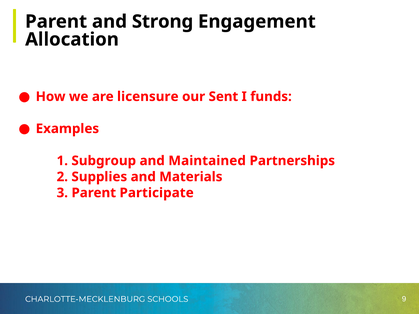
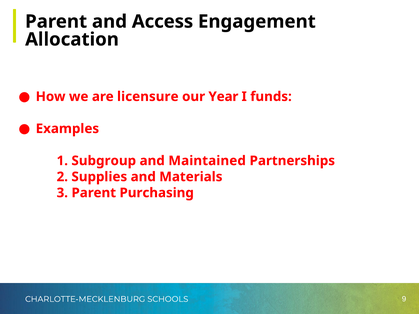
Strong: Strong -> Access
Sent: Sent -> Year
Participate: Participate -> Purchasing
